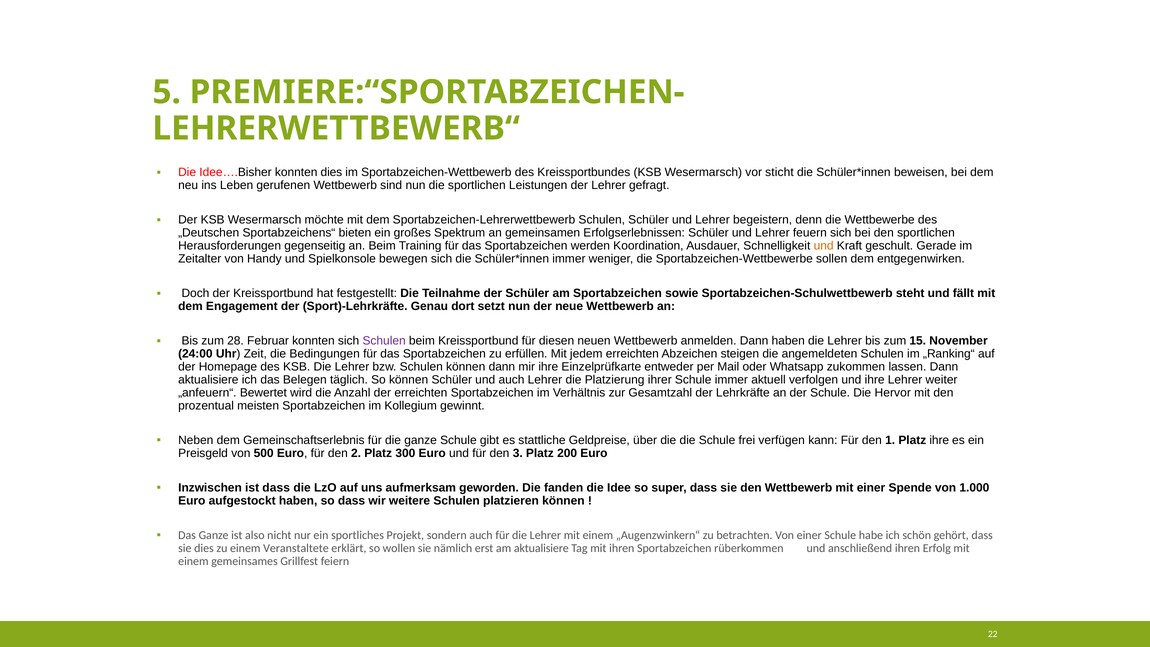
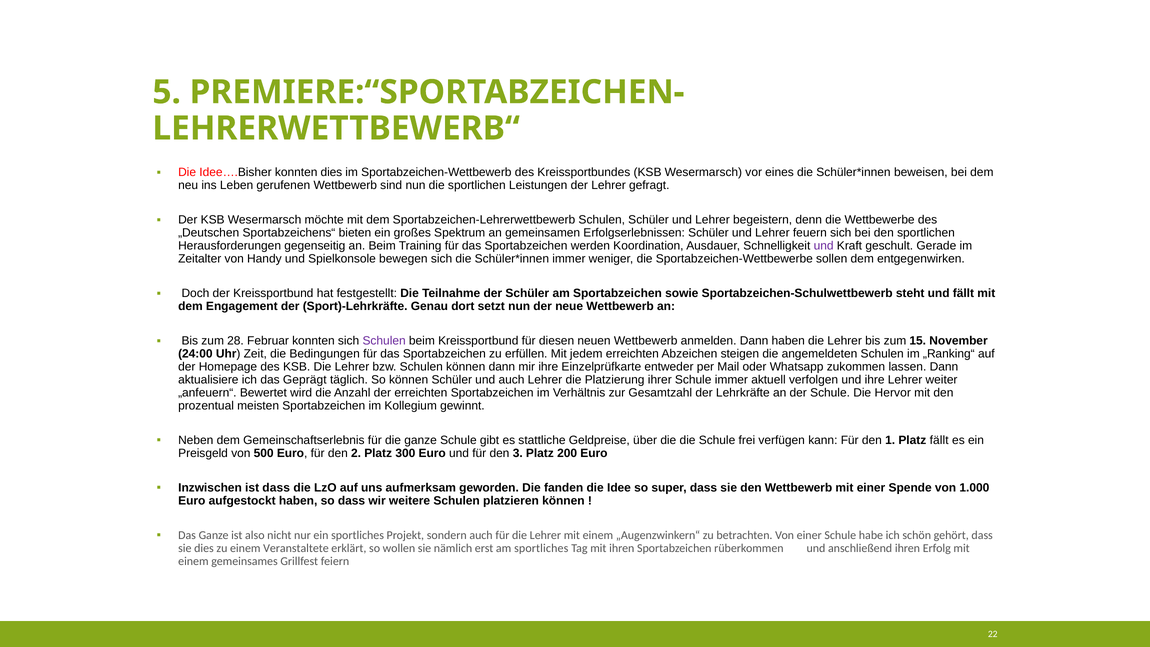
sticht: sticht -> eines
und at (824, 246) colour: orange -> purple
Belegen: Belegen -> Geprägt
Platz ihre: ihre -> fällt
am aktualisiere: aktualisiere -> sportliches
